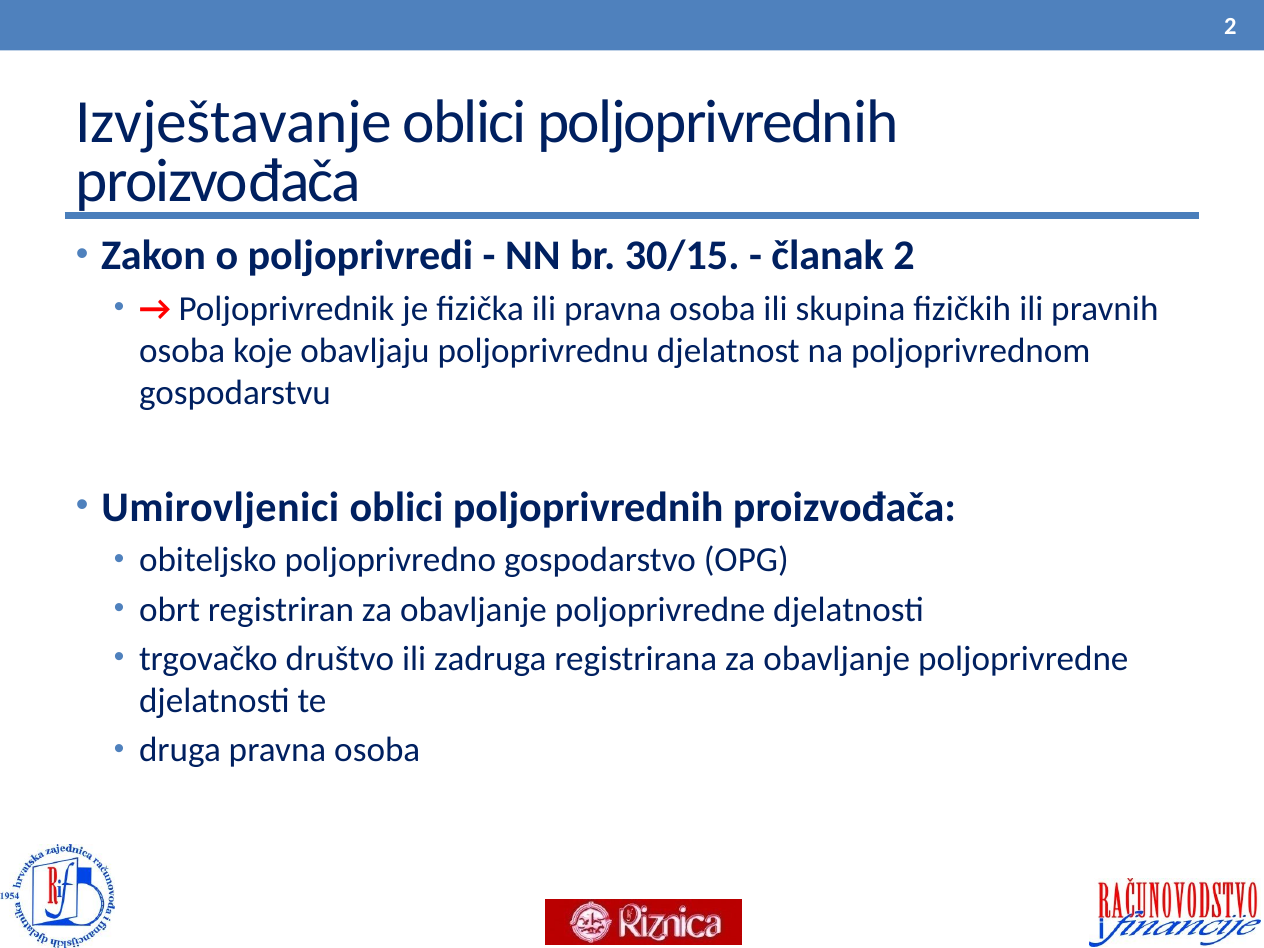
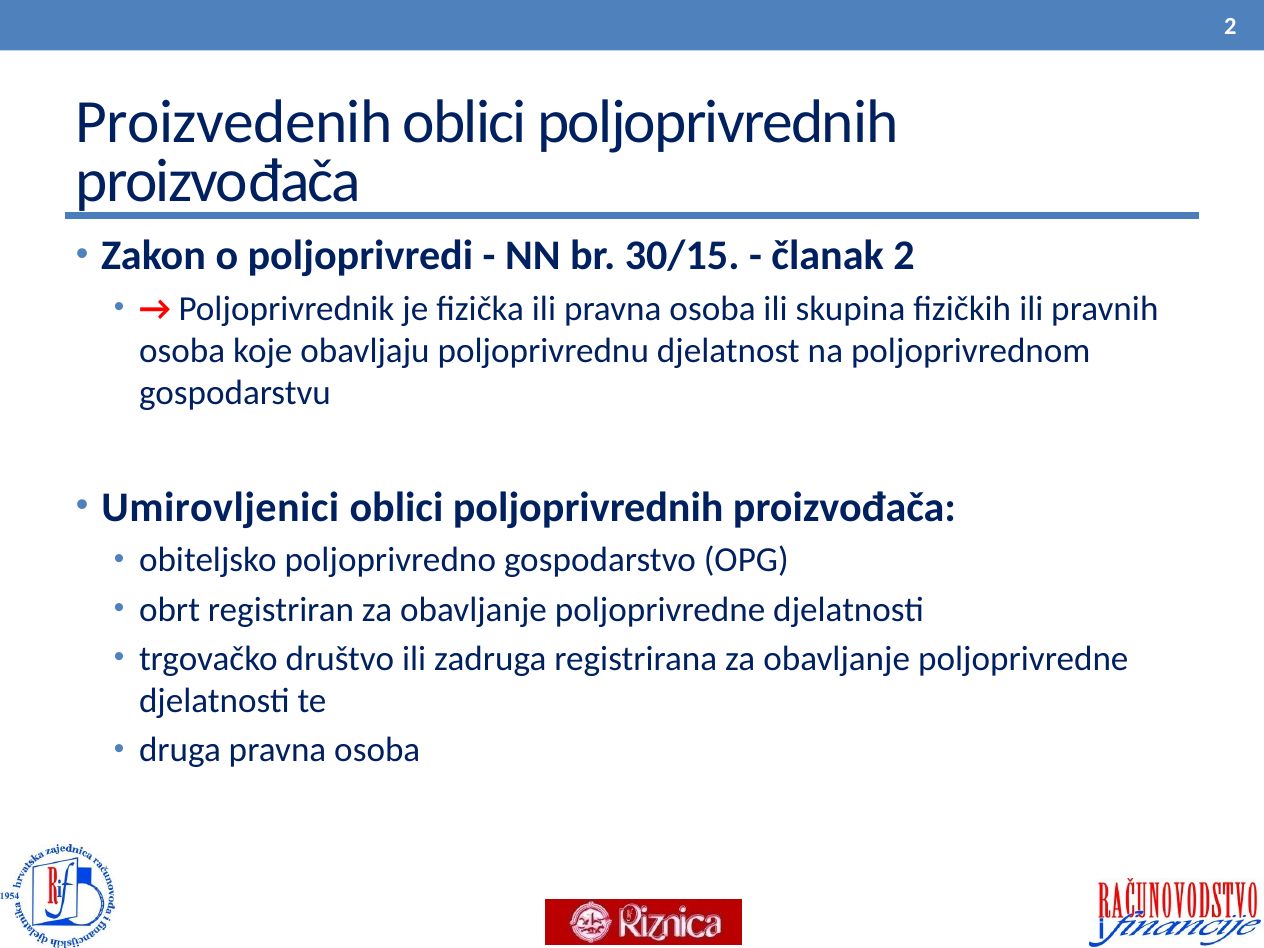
Izvještavanje: Izvještavanje -> Proizvedenih
